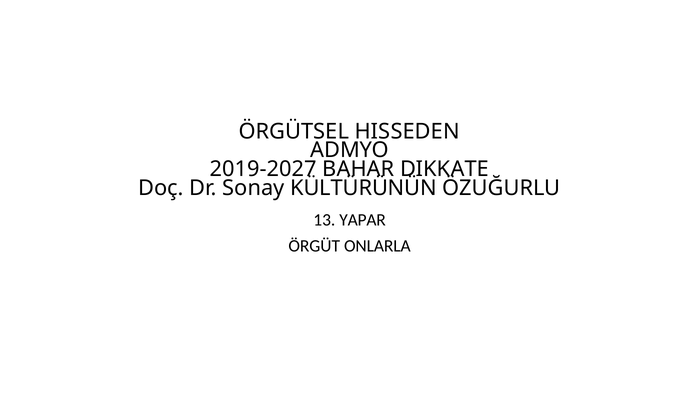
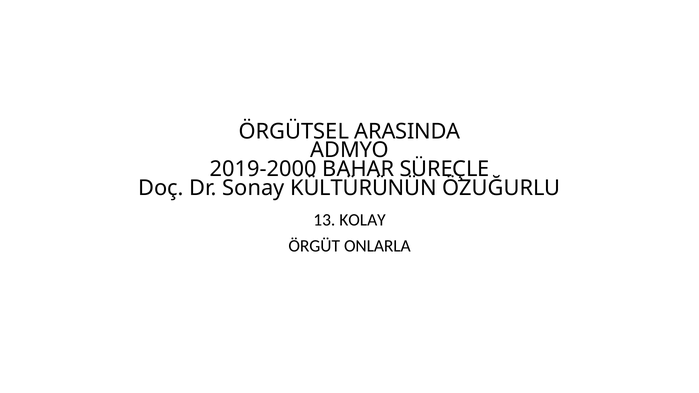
HISSEDEN: HISSEDEN -> ARASINDA
2019-2027: 2019-2027 -> 2019-2000
DIKKATE: DIKKATE -> SÜREÇLE
YAPAR: YAPAR -> KOLAY
